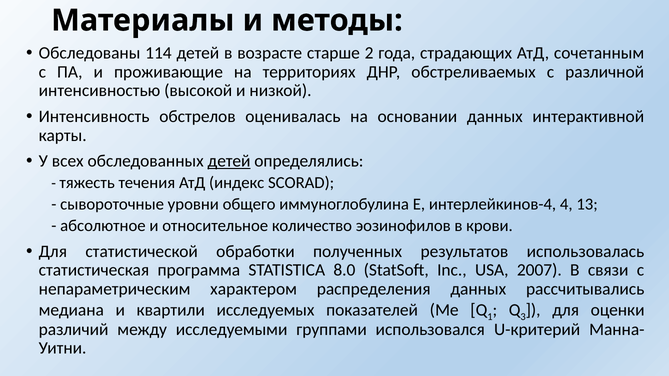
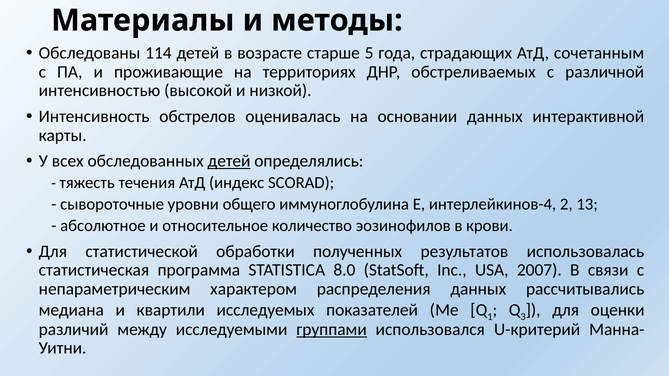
2: 2 -> 5
4: 4 -> 2
группами underline: none -> present
